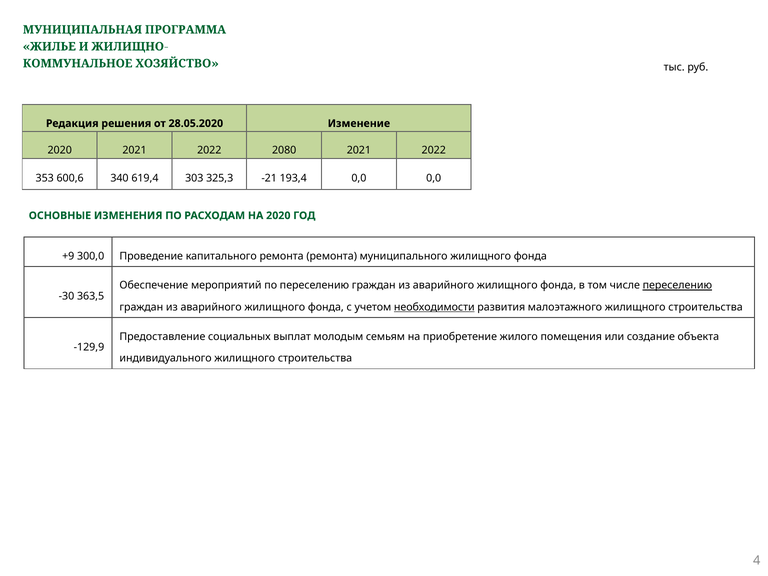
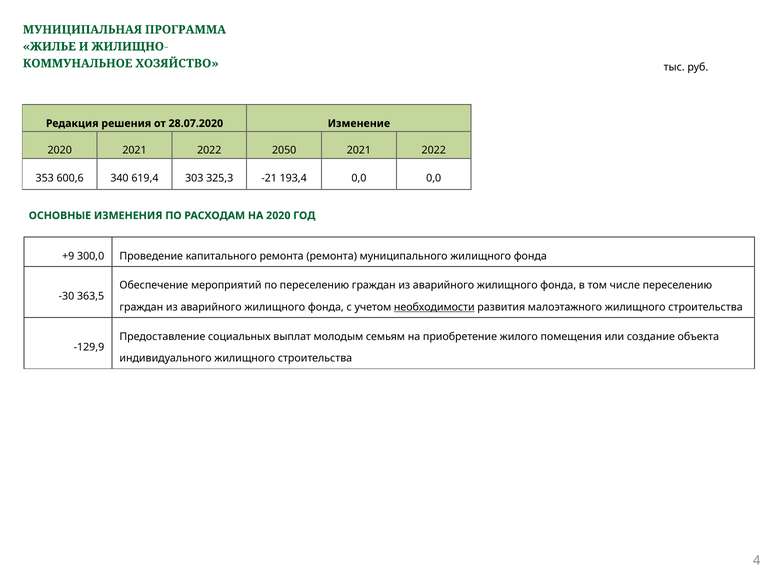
28.05.2020: 28.05.2020 -> 28.07.2020
2080: 2080 -> 2050
переселению at (677, 285) underline: present -> none
